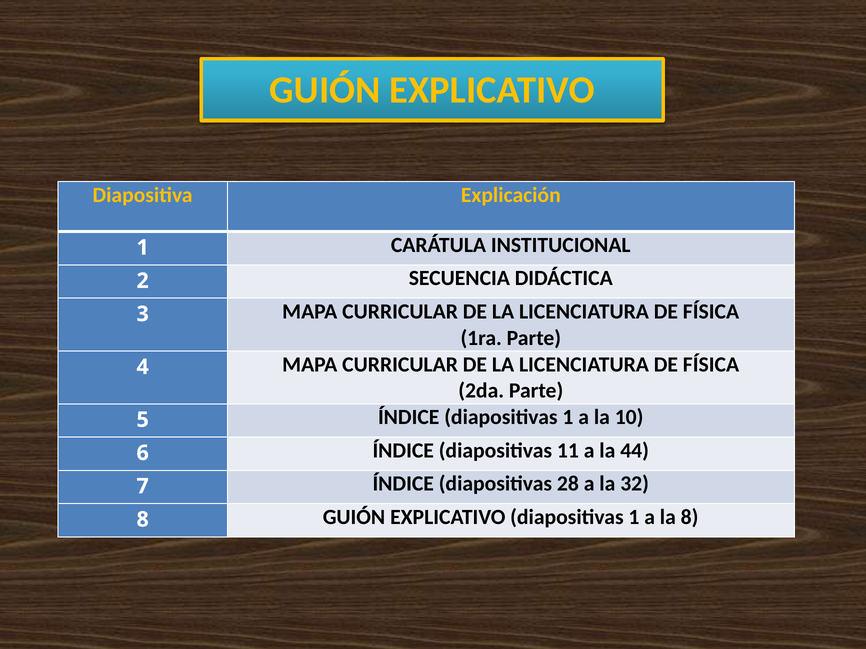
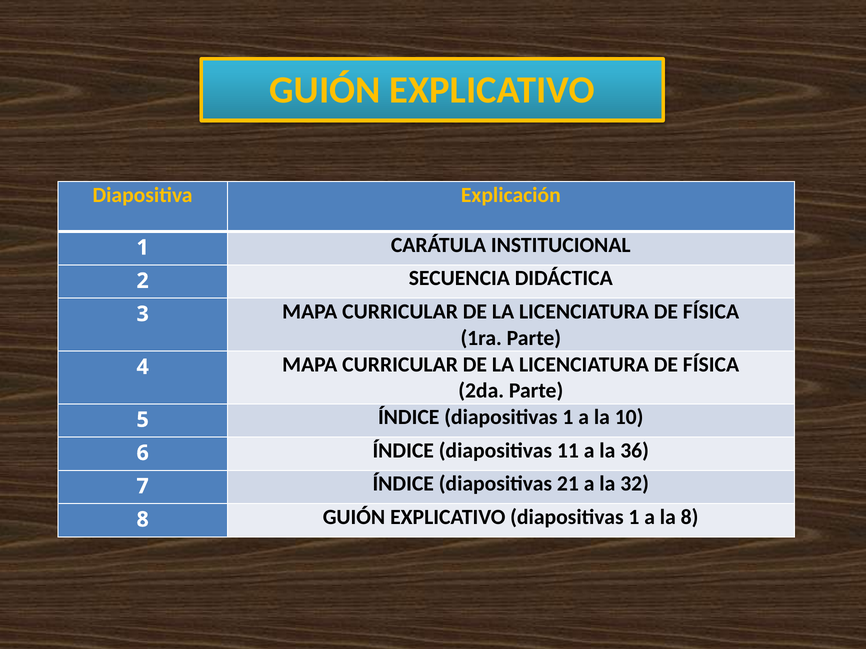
44: 44 -> 36
28: 28 -> 21
